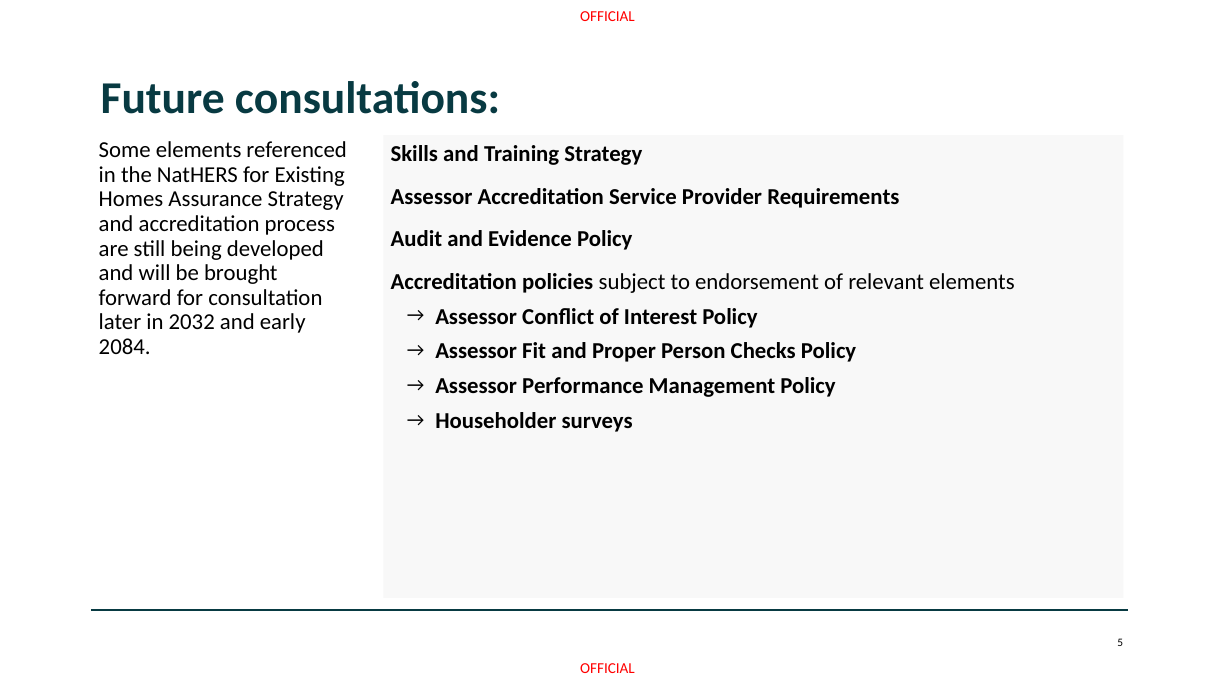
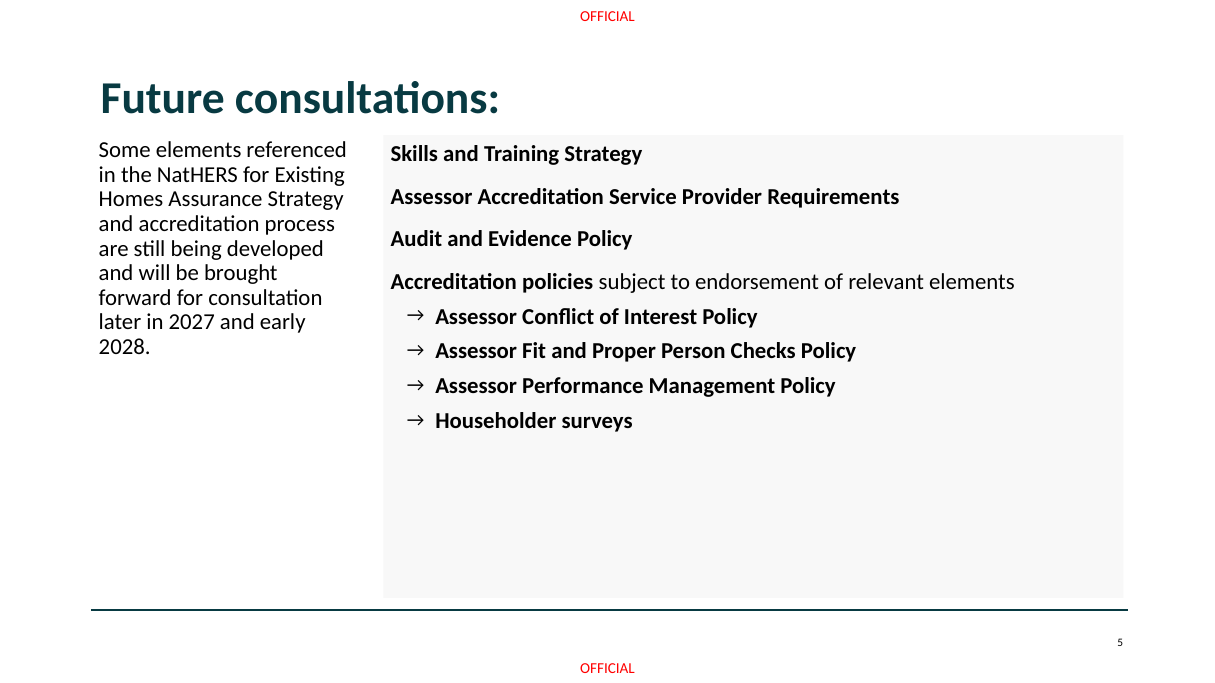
2032: 2032 -> 2027
2084: 2084 -> 2028
